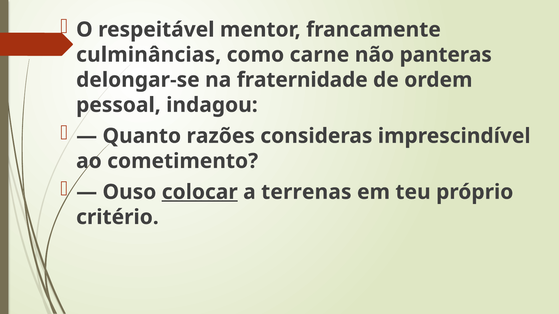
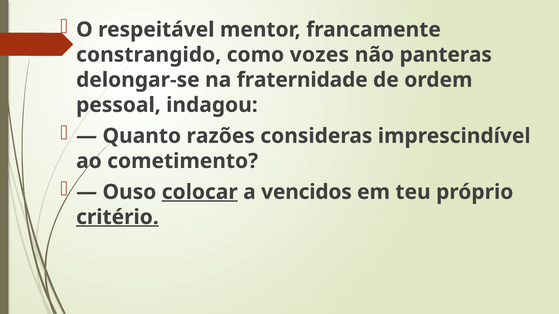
culminâncias: culminâncias -> constrangido
carne: carne -> vozes
terrenas: terrenas -> vencidos
critério underline: none -> present
